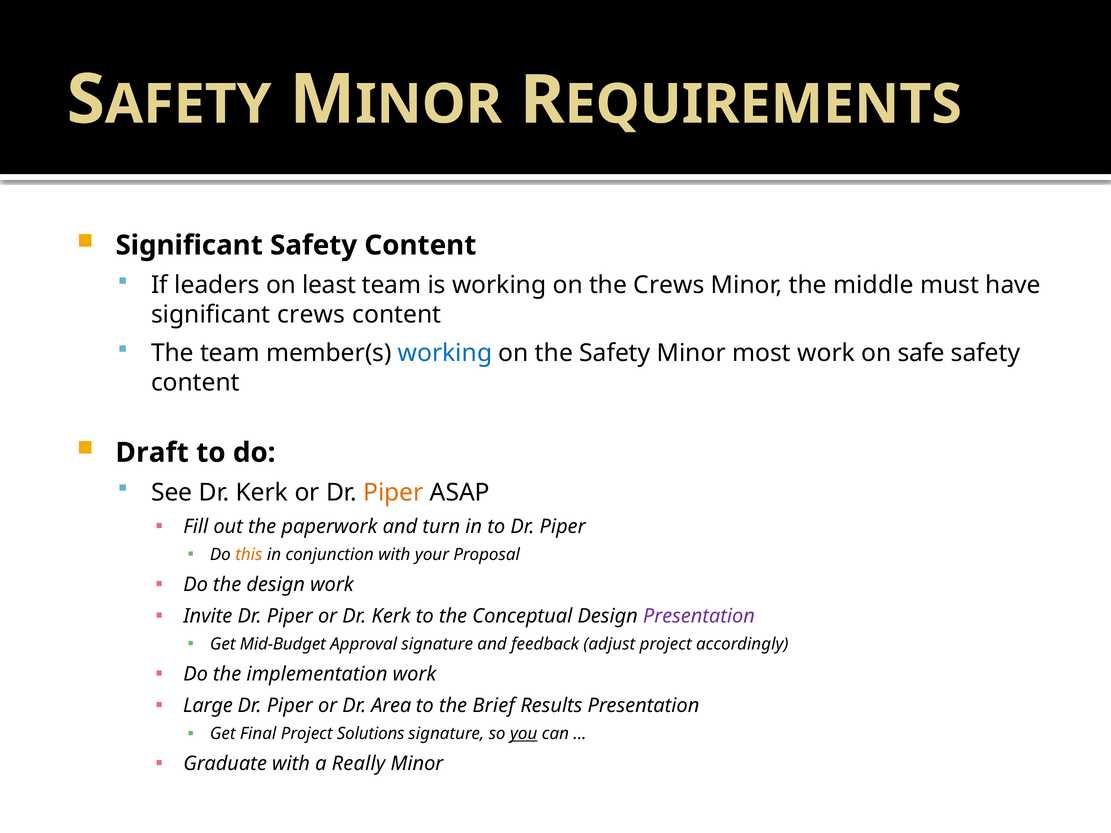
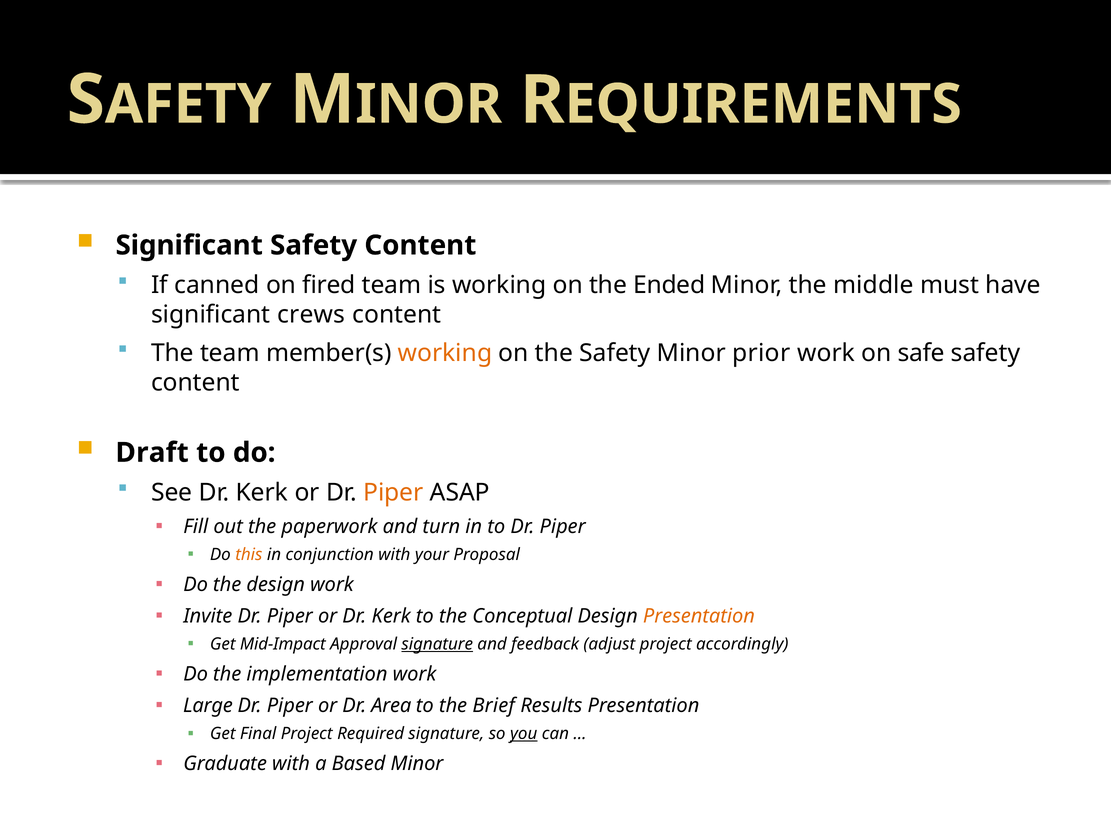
leaders: leaders -> canned
least: least -> fired
the Crews: Crews -> Ended
working at (445, 353) colour: blue -> orange
most: most -> prior
Presentation at (699, 616) colour: purple -> orange
Mid-Budget: Mid-Budget -> Mid-Impact
signature at (437, 644) underline: none -> present
Solutions: Solutions -> Required
Really: Really -> Based
